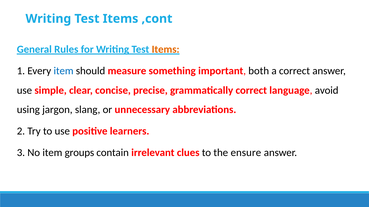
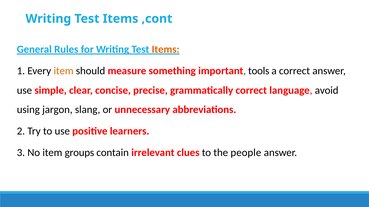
item at (64, 71) colour: blue -> orange
both: both -> tools
ensure: ensure -> people
